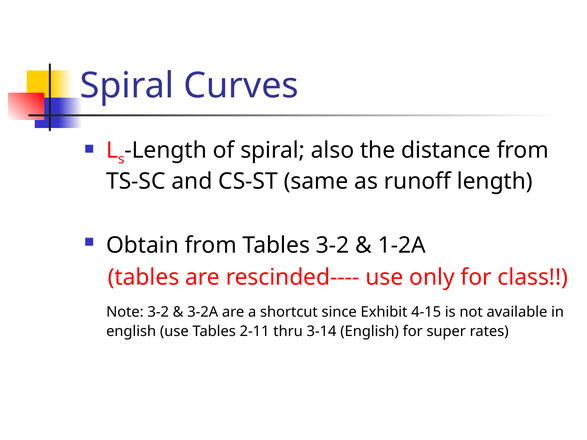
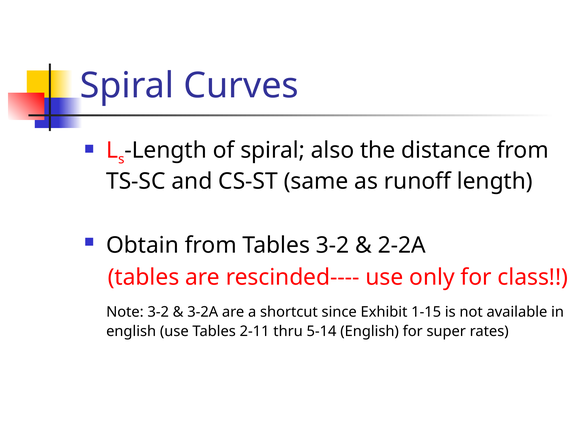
1-2A: 1-2A -> 2-2A
4-15: 4-15 -> 1-15
3-14: 3-14 -> 5-14
